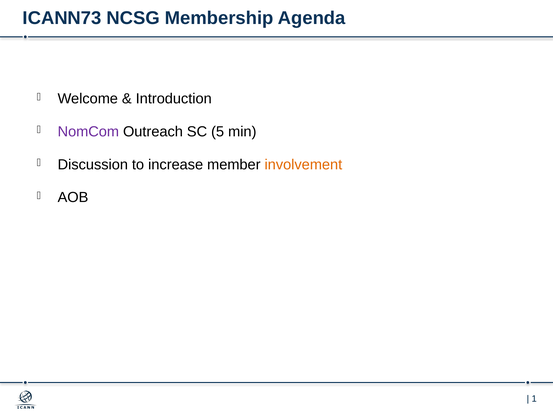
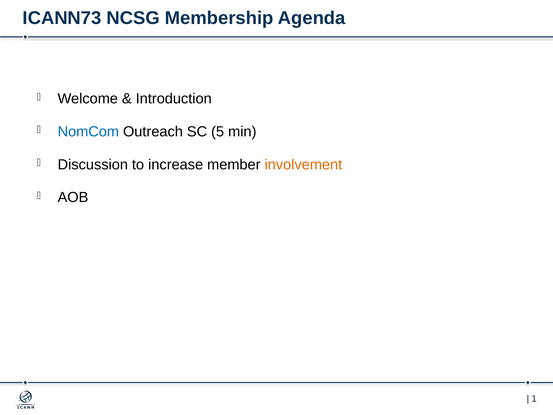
NomCom colour: purple -> blue
